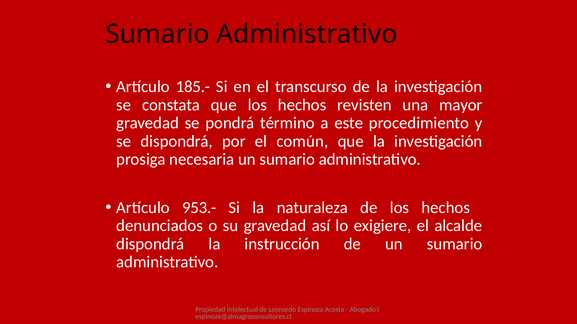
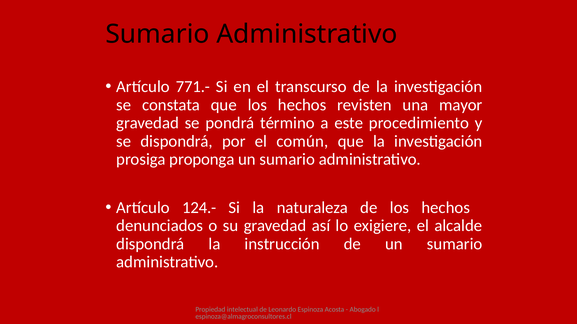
185.-: 185.- -> 771.-
necesaria: necesaria -> proponga
953.-: 953.- -> 124.-
